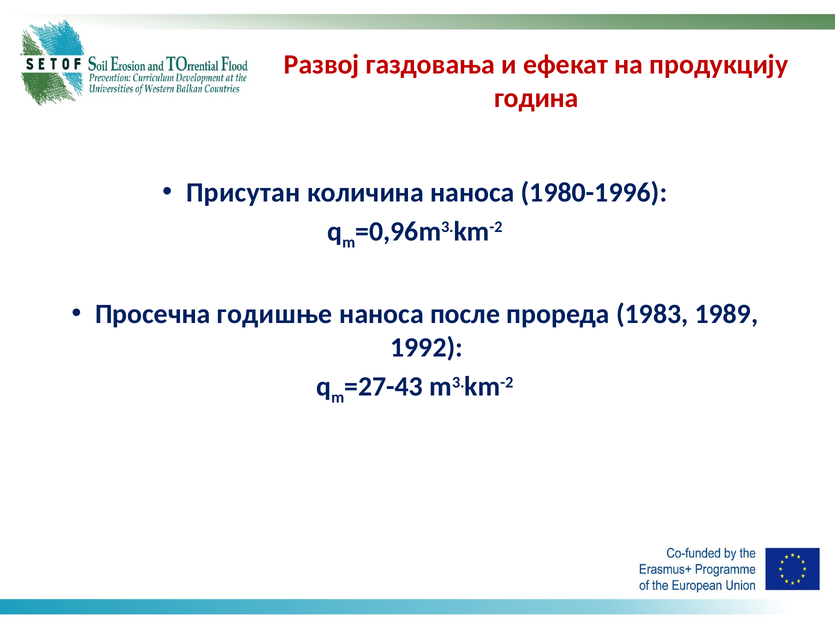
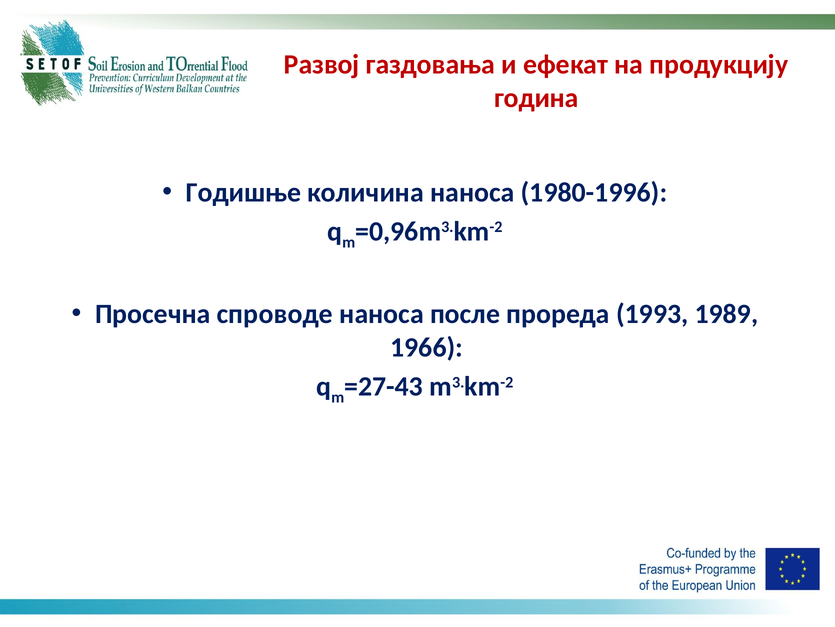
Присутан: Присутан -> Годишње
годишње: годишње -> спроводе
1983: 1983 -> 1993
1992: 1992 -> 1966
